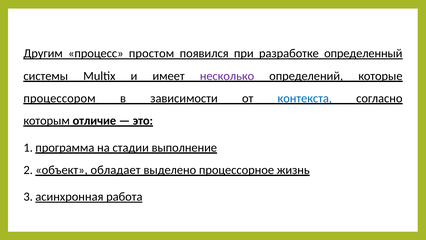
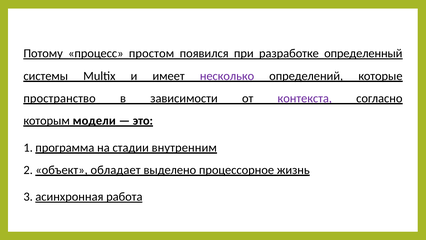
Другим: Другим -> Потому
процессором: процессором -> пространство
контекста colour: blue -> purple
отличие: отличие -> модели
выполнение: выполнение -> внутренним
